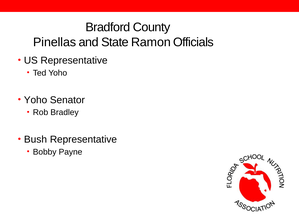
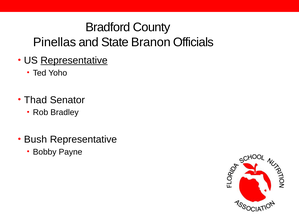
Ramon: Ramon -> Branon
Representative at (74, 61) underline: none -> present
Yoho at (36, 100): Yoho -> Thad
